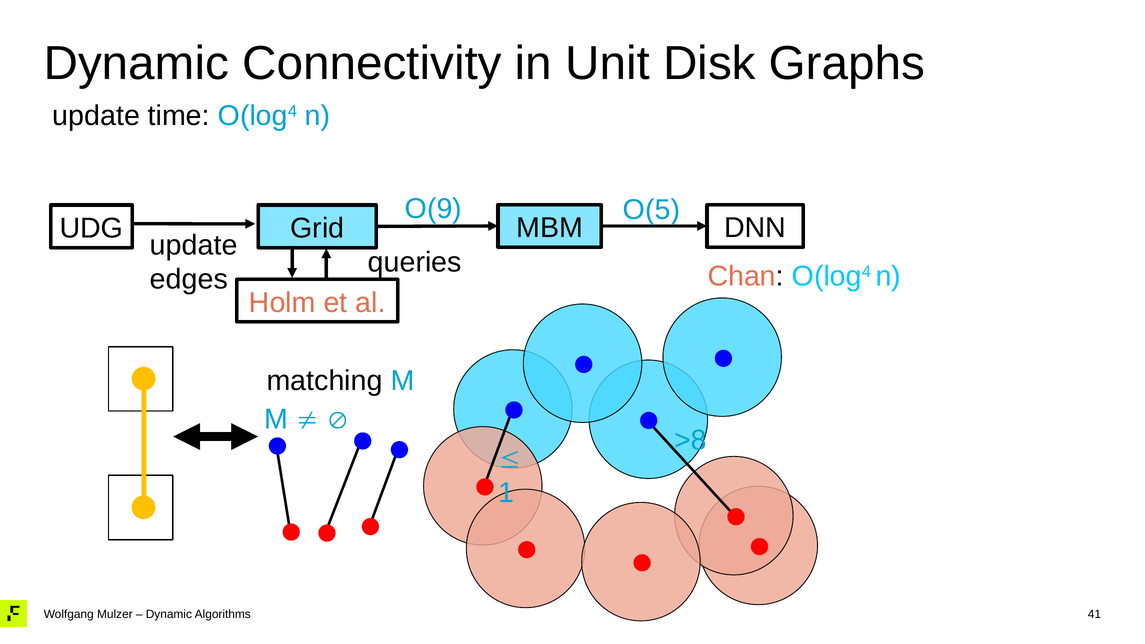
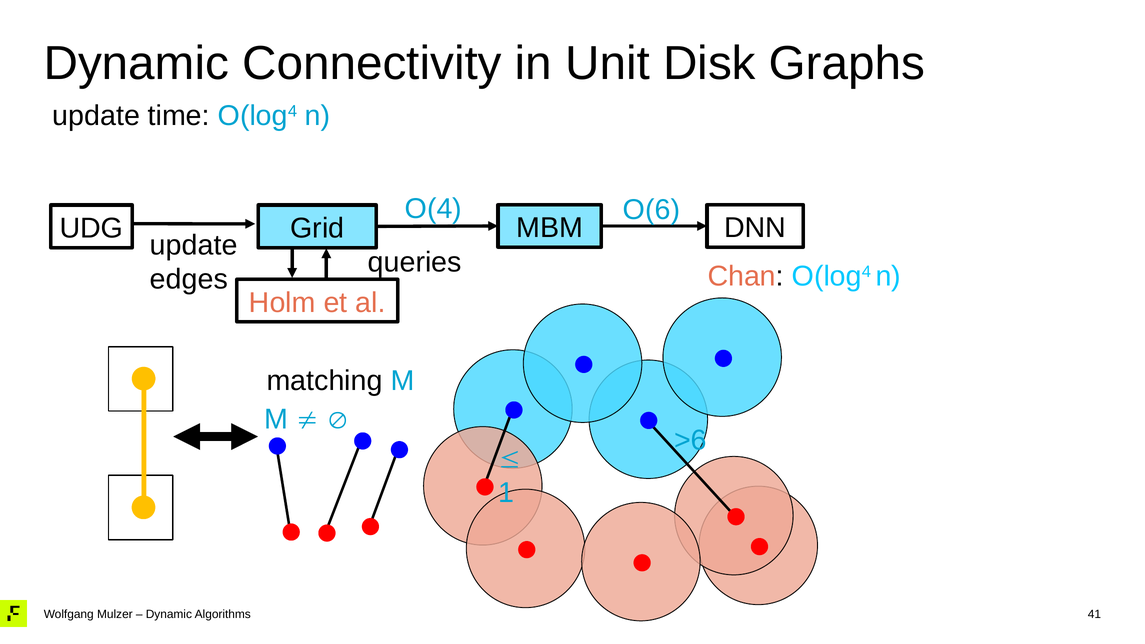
O(9: O(9 -> O(4
O(5: O(5 -> O(6
>8: >8 -> >6
